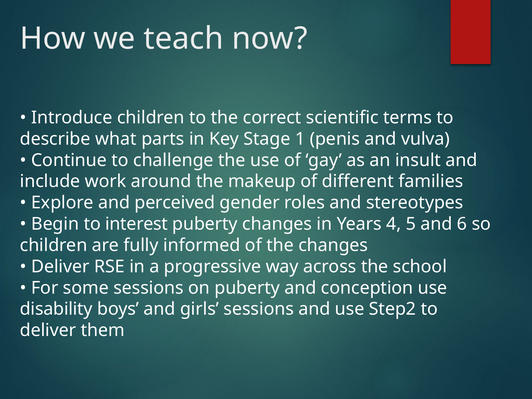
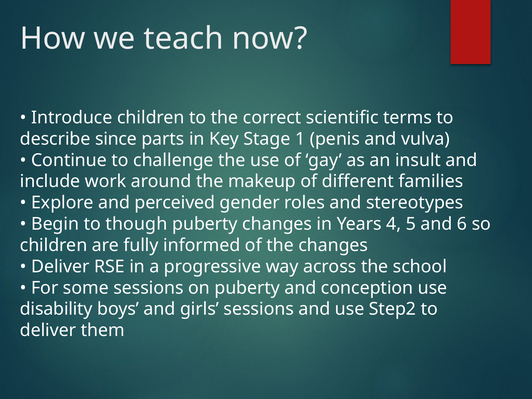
what: what -> since
interest: interest -> though
